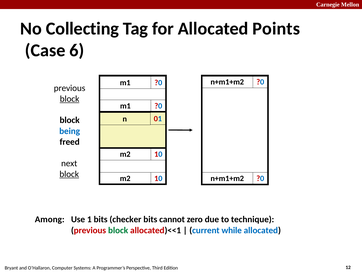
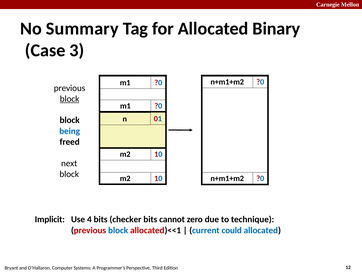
Collecting: Collecting -> Summary
Points: Points -> Binary
6: 6 -> 3
block at (69, 174) underline: present -> none
Among: Among -> Implicit
1: 1 -> 4
block at (118, 230) colour: green -> blue
while: while -> could
